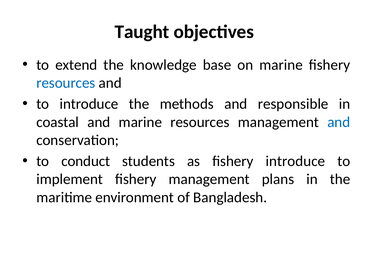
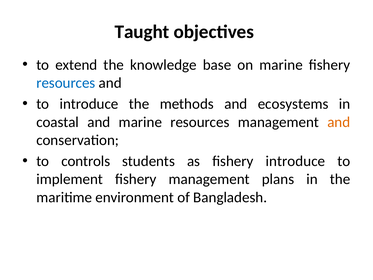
responsible: responsible -> ecosystems
and at (339, 122) colour: blue -> orange
conduct: conduct -> controls
